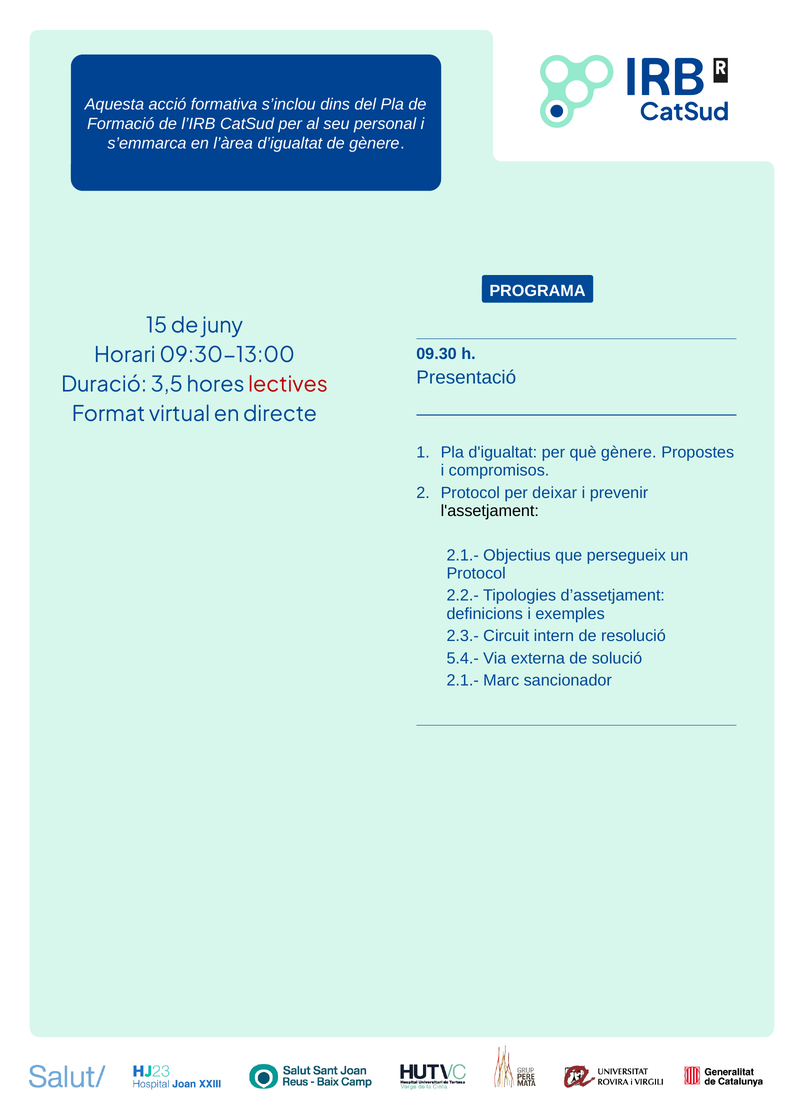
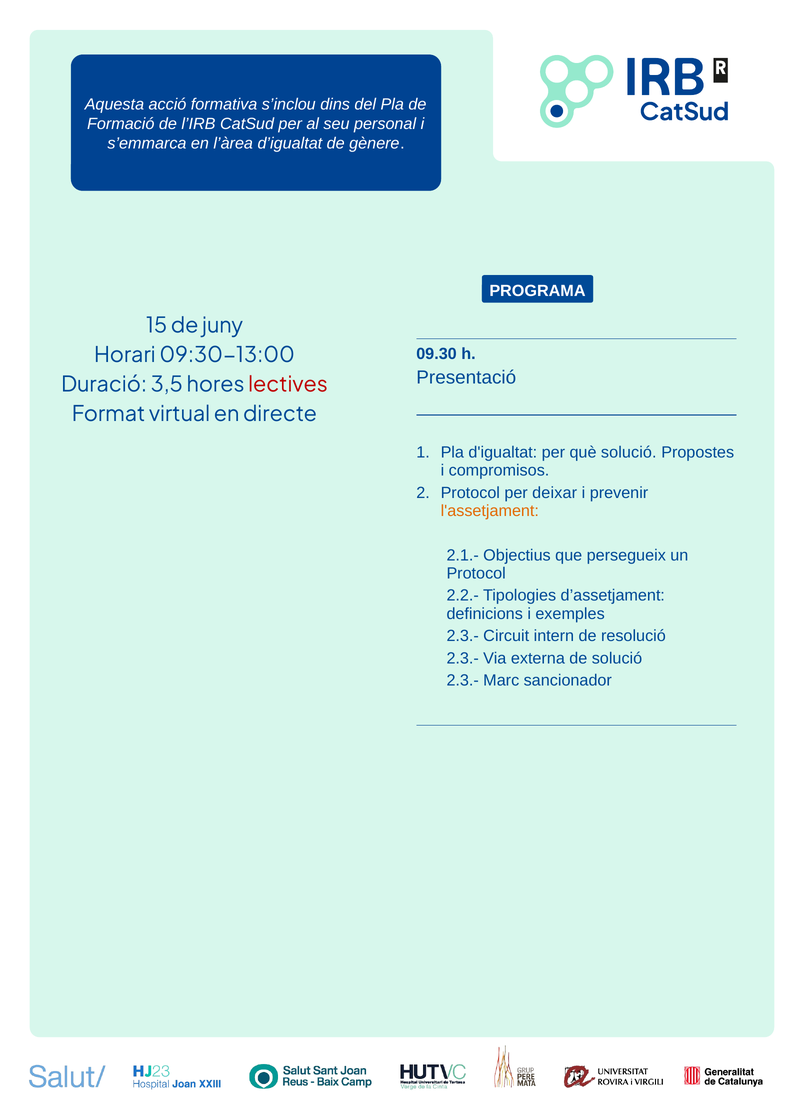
què gènere: gènere -> solució
l'assetjament colour: black -> orange
5.4.- at (463, 658): 5.4.- -> 2.3.-
2.1.- at (463, 681): 2.1.- -> 2.3.-
